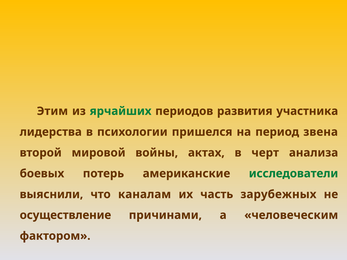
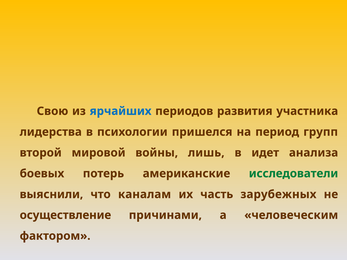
Этим: Этим -> Свою
ярчайших colour: green -> blue
звена: звена -> групп
актах: актах -> лишь
черт: черт -> идет
